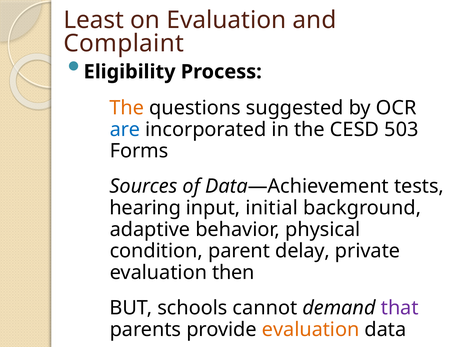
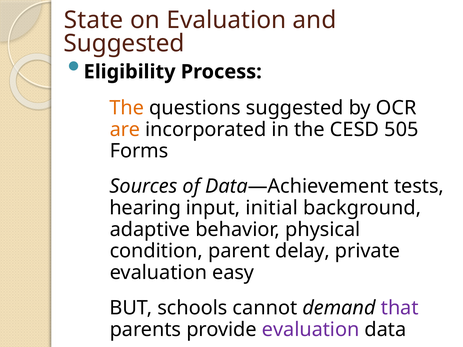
Least: Least -> State
Complaint at (124, 43): Complaint -> Suggested
are colour: blue -> orange
503: 503 -> 505
then: then -> easy
evaluation at (311, 330) colour: orange -> purple
